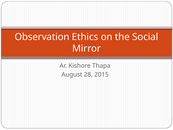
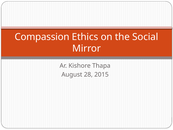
Observation: Observation -> Compassion
